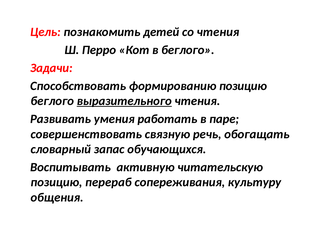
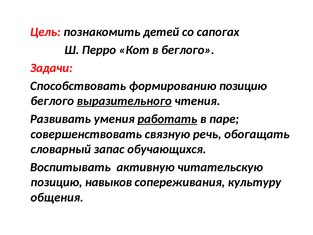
со чтения: чтения -> сапогах
работать underline: none -> present
перераб: перераб -> навыков
